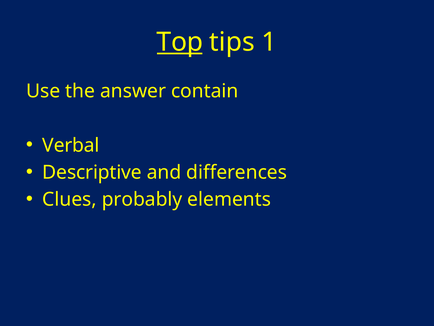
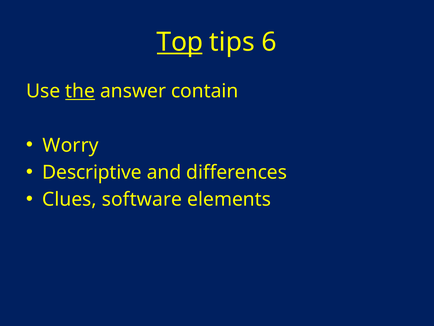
1: 1 -> 6
the underline: none -> present
Verbal: Verbal -> Worry
probably: probably -> software
